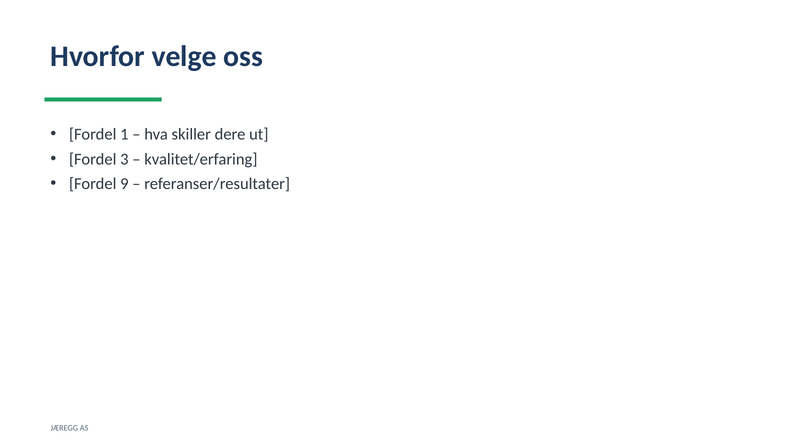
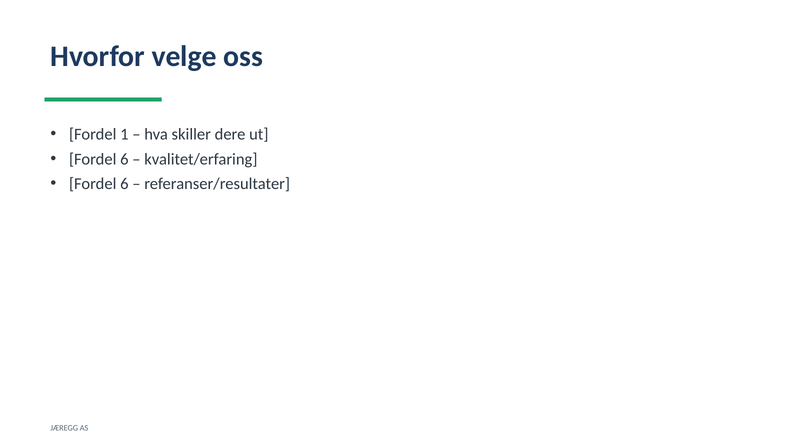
3 at (124, 159): 3 -> 6
9 at (124, 184): 9 -> 6
